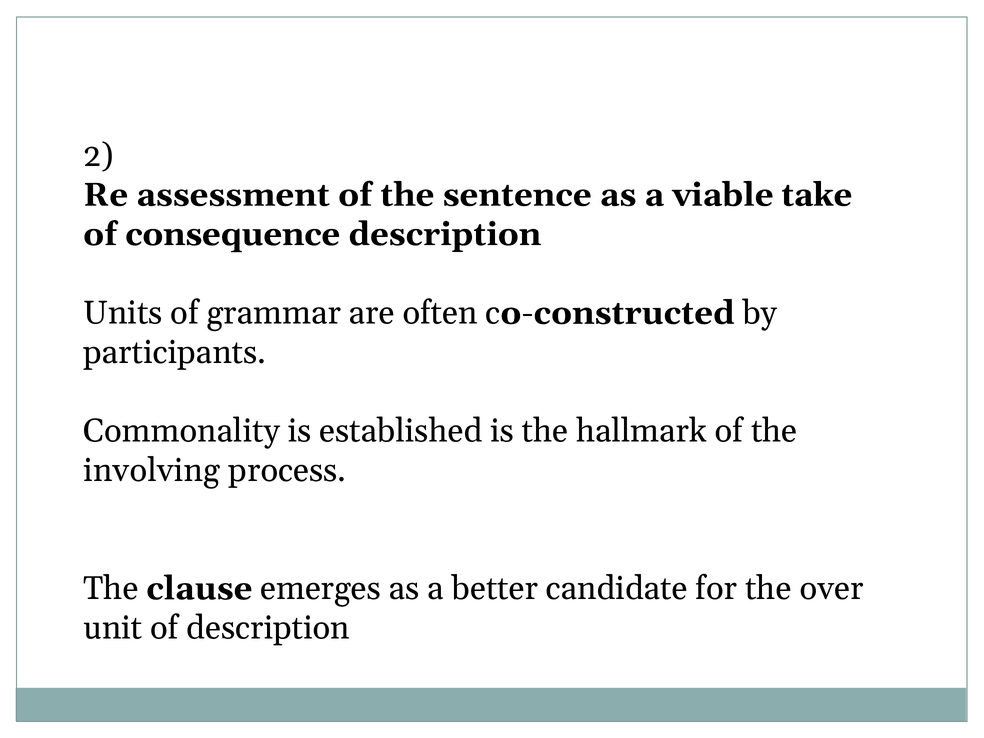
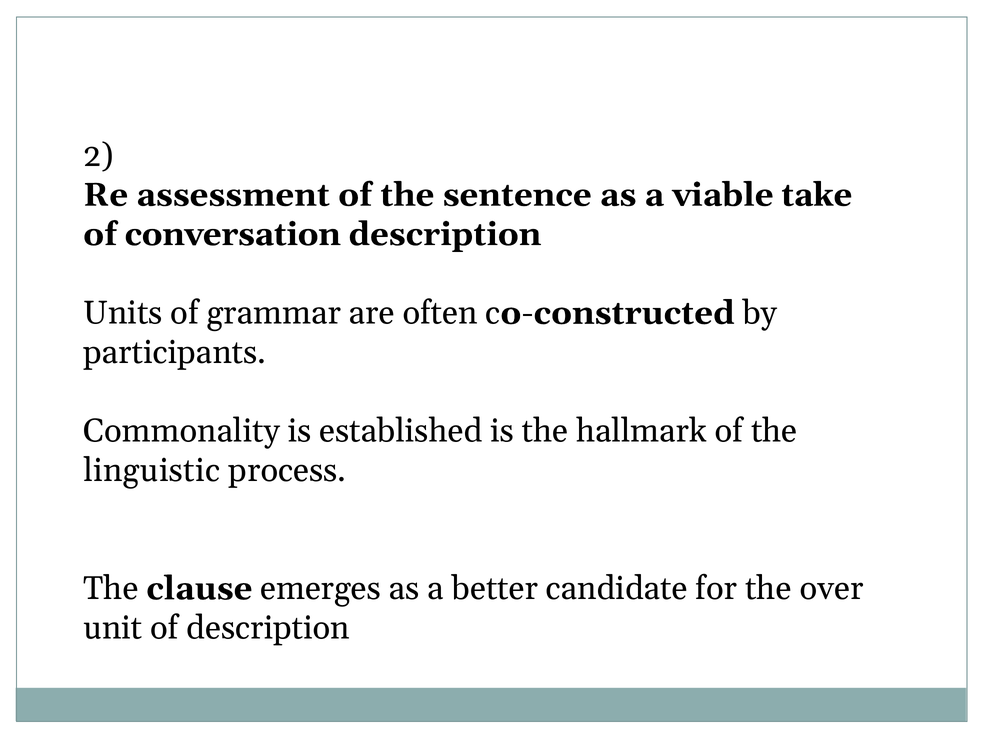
consequence: consequence -> conversation
involving: involving -> linguistic
